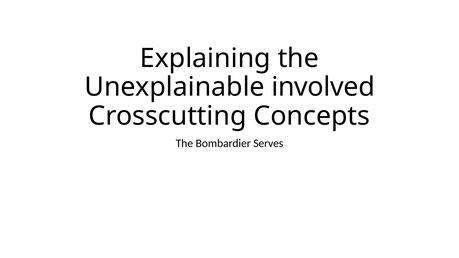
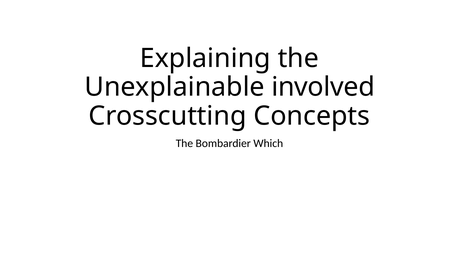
Serves: Serves -> Which
